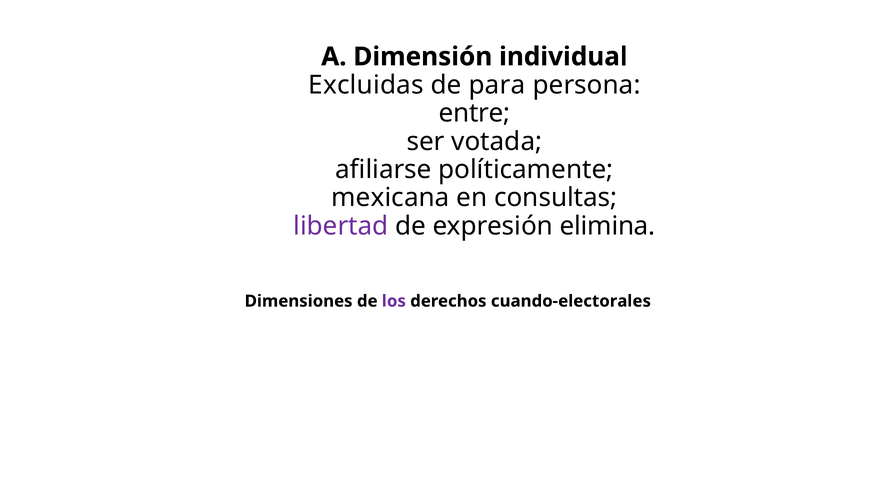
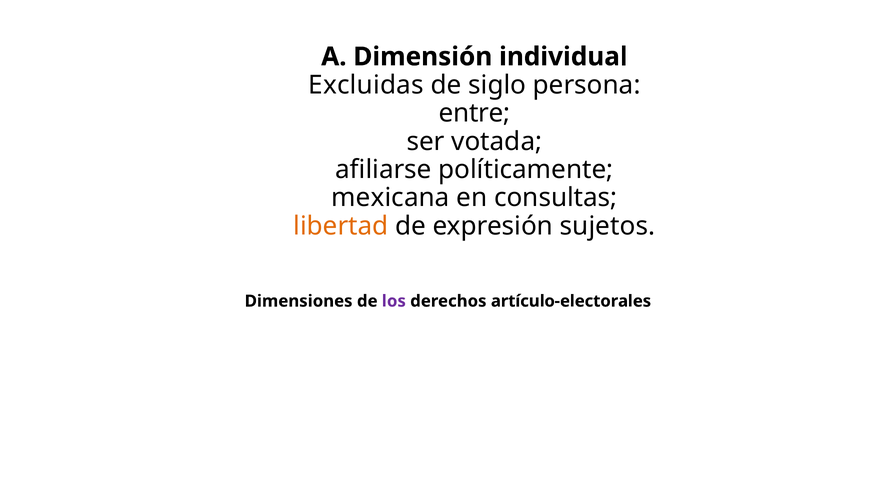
para: para -> siglo
libertad colour: purple -> orange
elimina: elimina -> sujetos
cuando-electorales: cuando-electorales -> artículo-electorales
